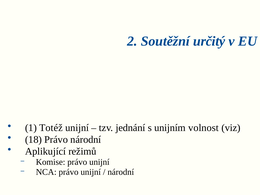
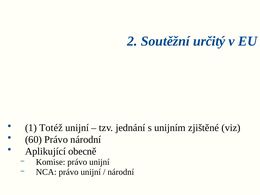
volnost: volnost -> zjištěné
18: 18 -> 60
režimů: režimů -> obecně
